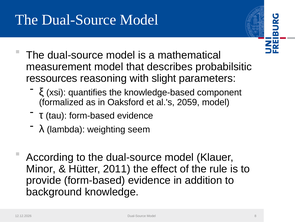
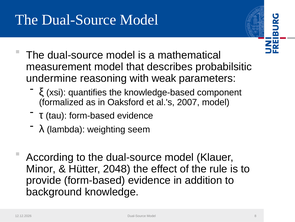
ressources: ressources -> undermine
slight: slight -> weak
2059: 2059 -> 2007
2011: 2011 -> 2048
